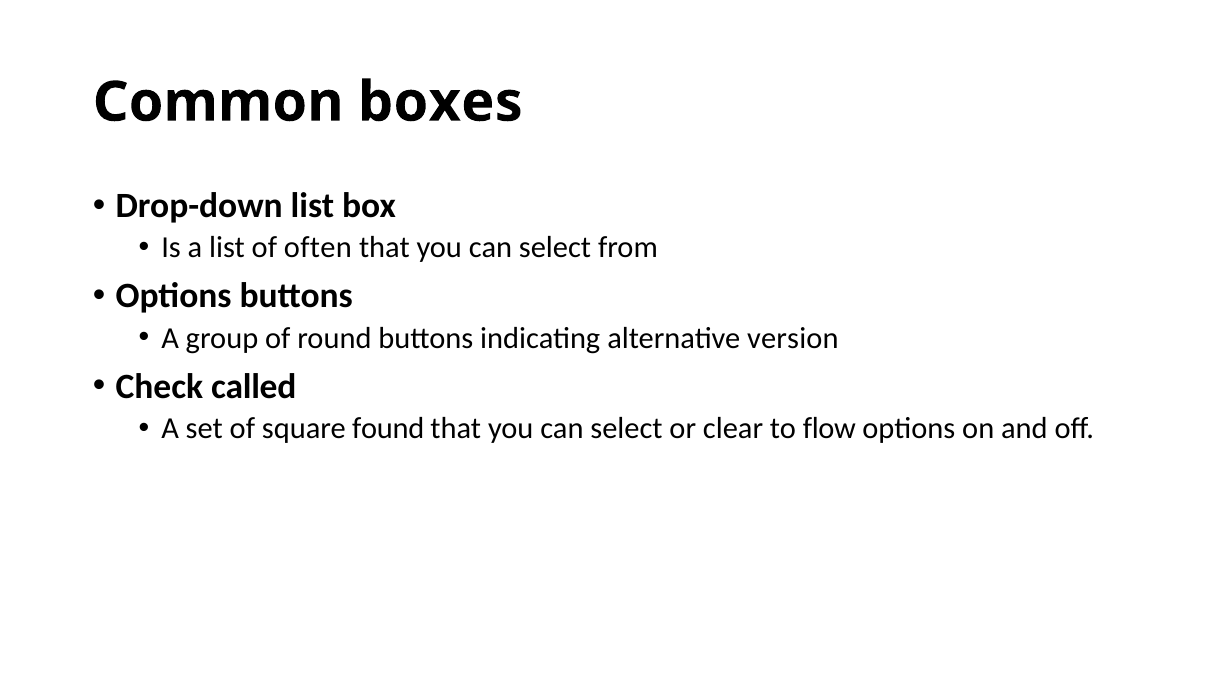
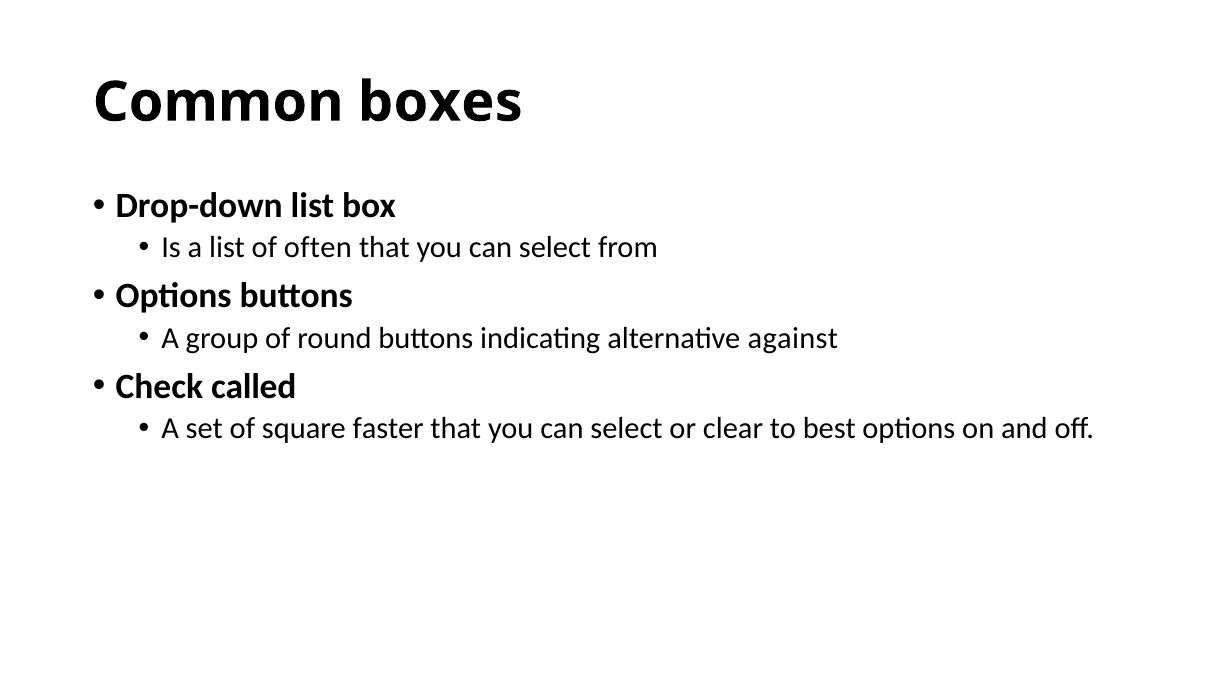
version: version -> against
found: found -> faster
flow: flow -> best
